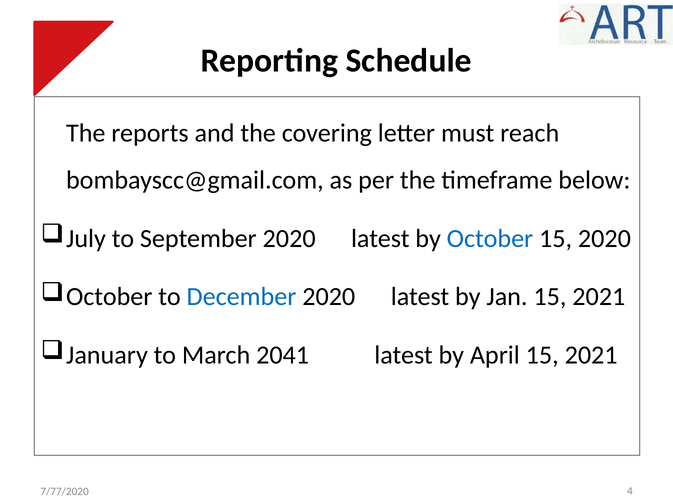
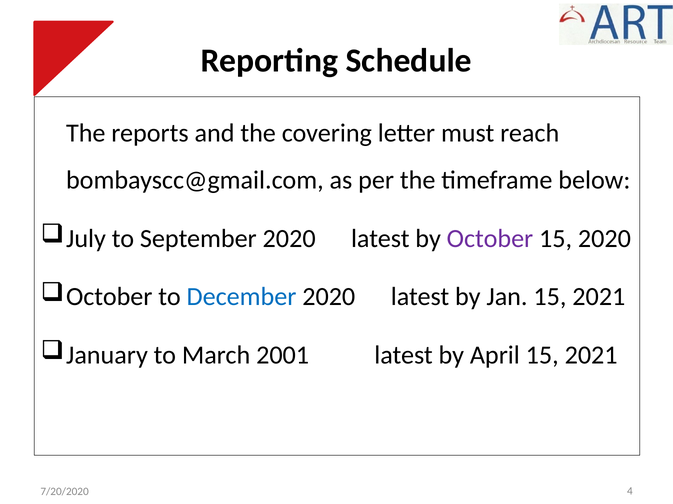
October at (490, 239) colour: blue -> purple
2041: 2041 -> 2001
7/77/2020: 7/77/2020 -> 7/20/2020
